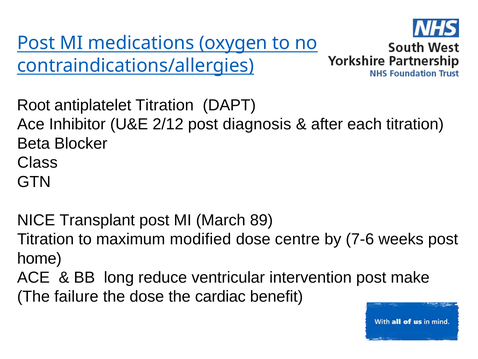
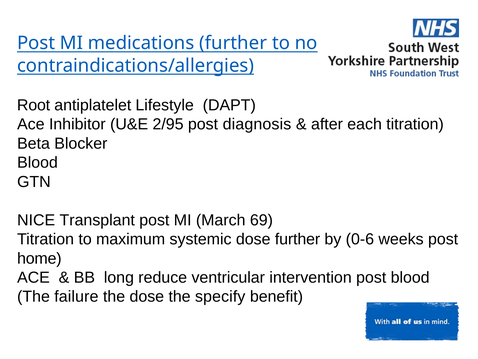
medications oxygen: oxygen -> further
antiplatelet Titration: Titration -> Lifestyle
2/12: 2/12 -> 2/95
Class at (37, 162): Class -> Blood
89: 89 -> 69
modified: modified -> systemic
dose centre: centre -> further
7-6: 7-6 -> 0-6
post make: make -> blood
cardiac: cardiac -> specify
